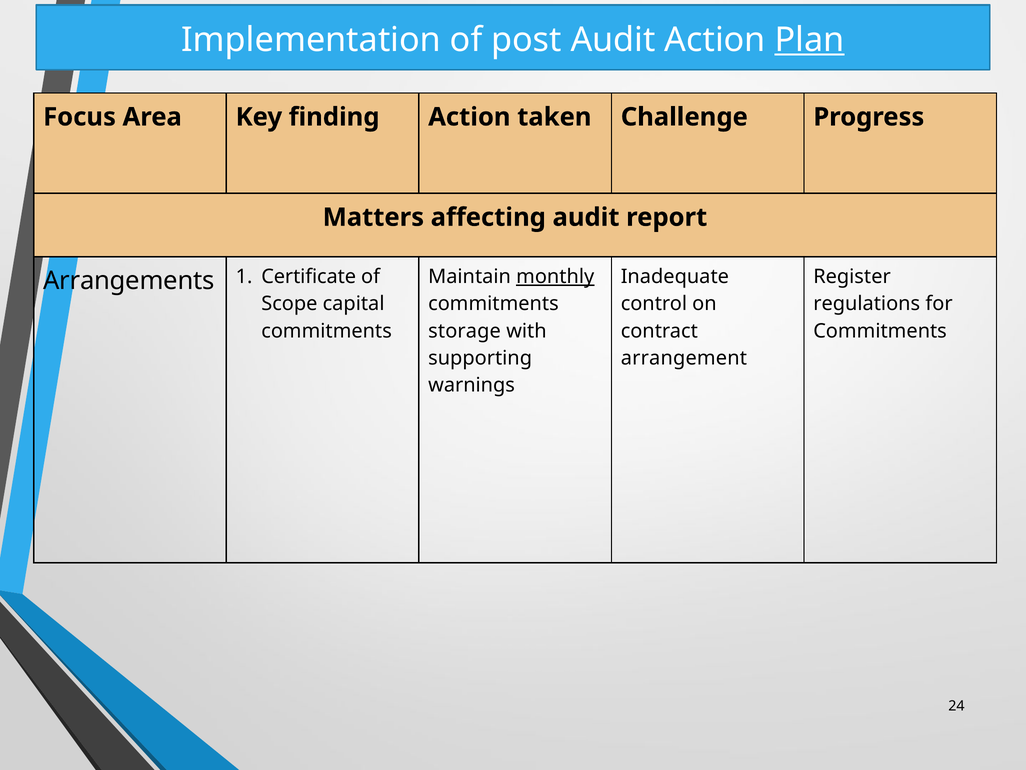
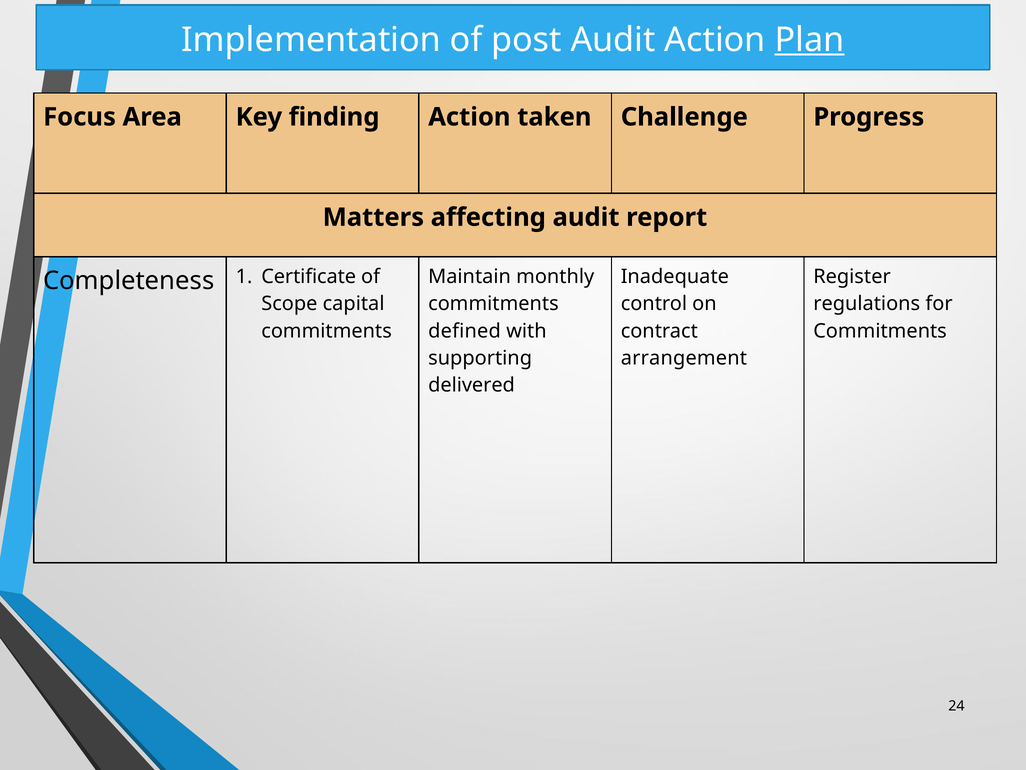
monthly underline: present -> none
Arrangements: Arrangements -> Completeness
storage: storage -> defined
warnings: warnings -> delivered
